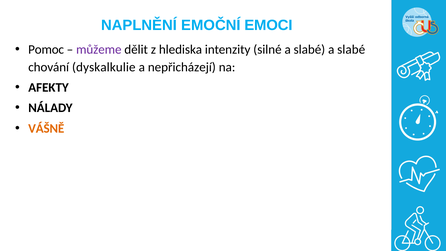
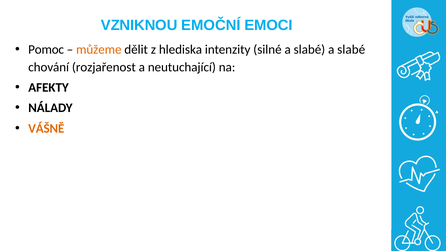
NAPLNĚNÍ: NAPLNĚNÍ -> VZNIKNOU
můžeme colour: purple -> orange
dyskalkulie: dyskalkulie -> rozjařenost
nepřicházejí: nepřicházejí -> neutuchající
